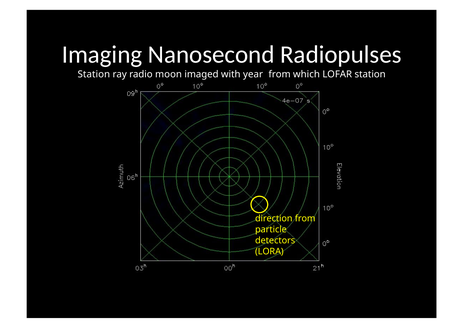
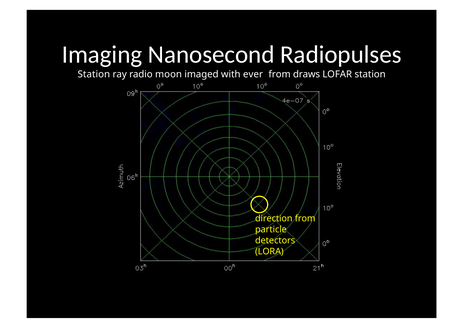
year: year -> ever
which: which -> draws
